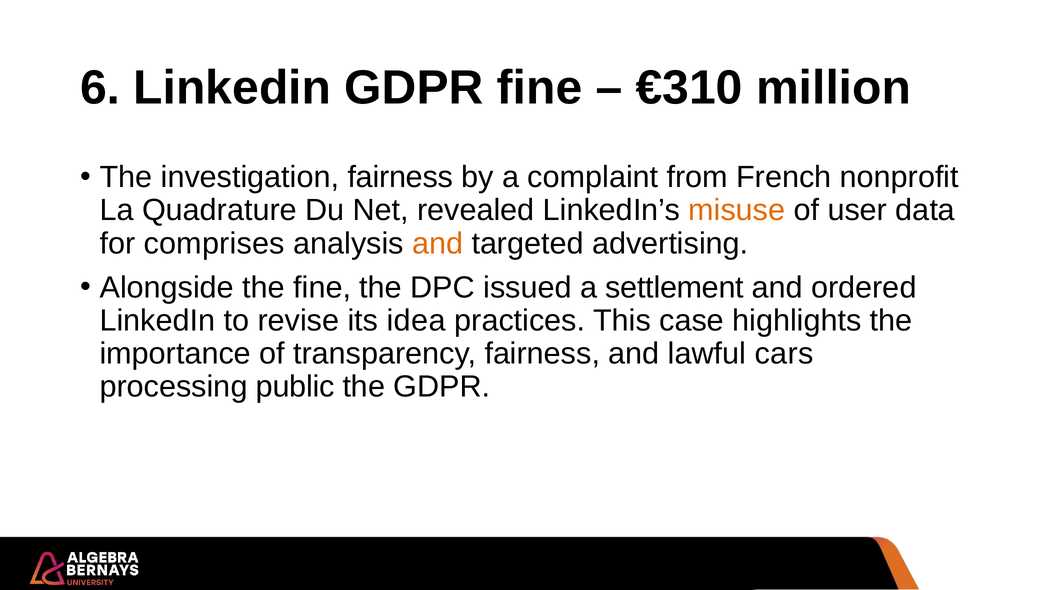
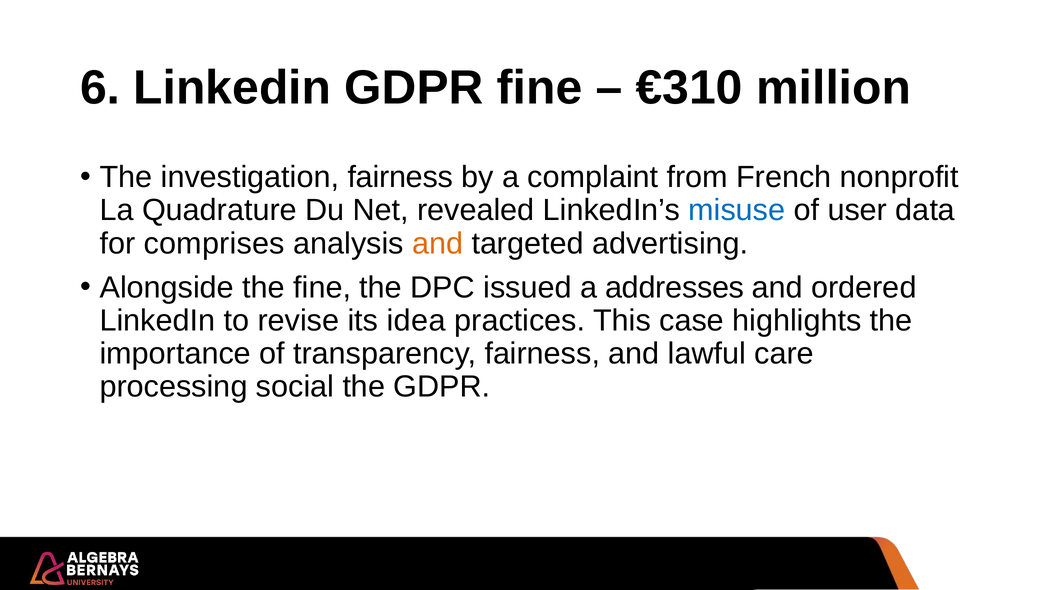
misuse colour: orange -> blue
settlement: settlement -> addresses
cars: cars -> care
public: public -> social
